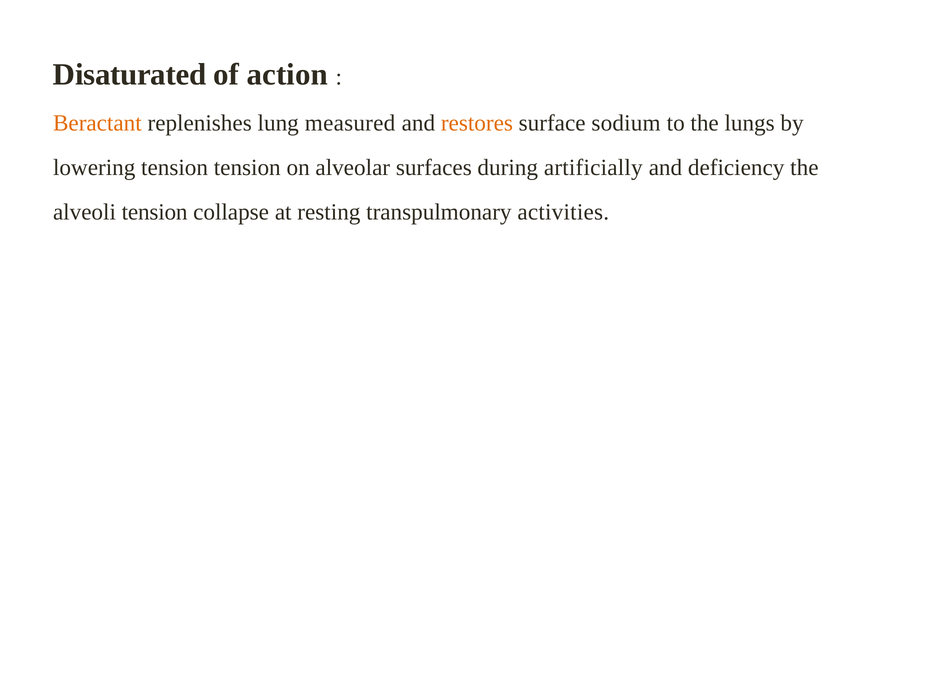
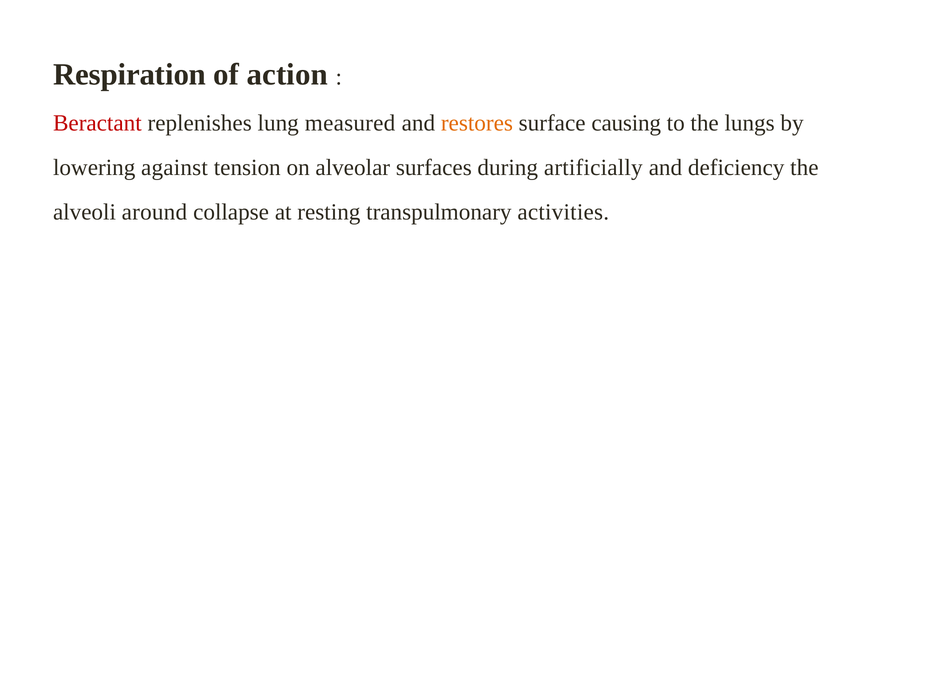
Disaturated: Disaturated -> Respiration
Beractant colour: orange -> red
sodium: sodium -> causing
lowering tension: tension -> against
alveoli tension: tension -> around
